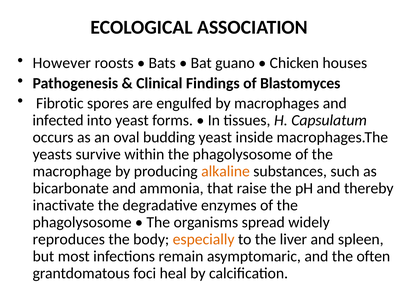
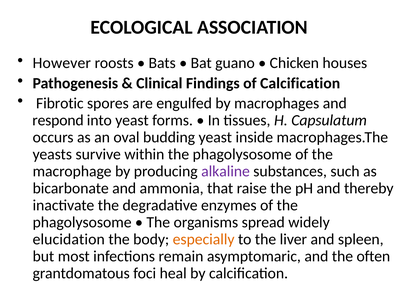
of Blastomyces: Blastomyces -> Calcification
infected: infected -> respond
alkaline colour: orange -> purple
reproduces: reproduces -> elucidation
